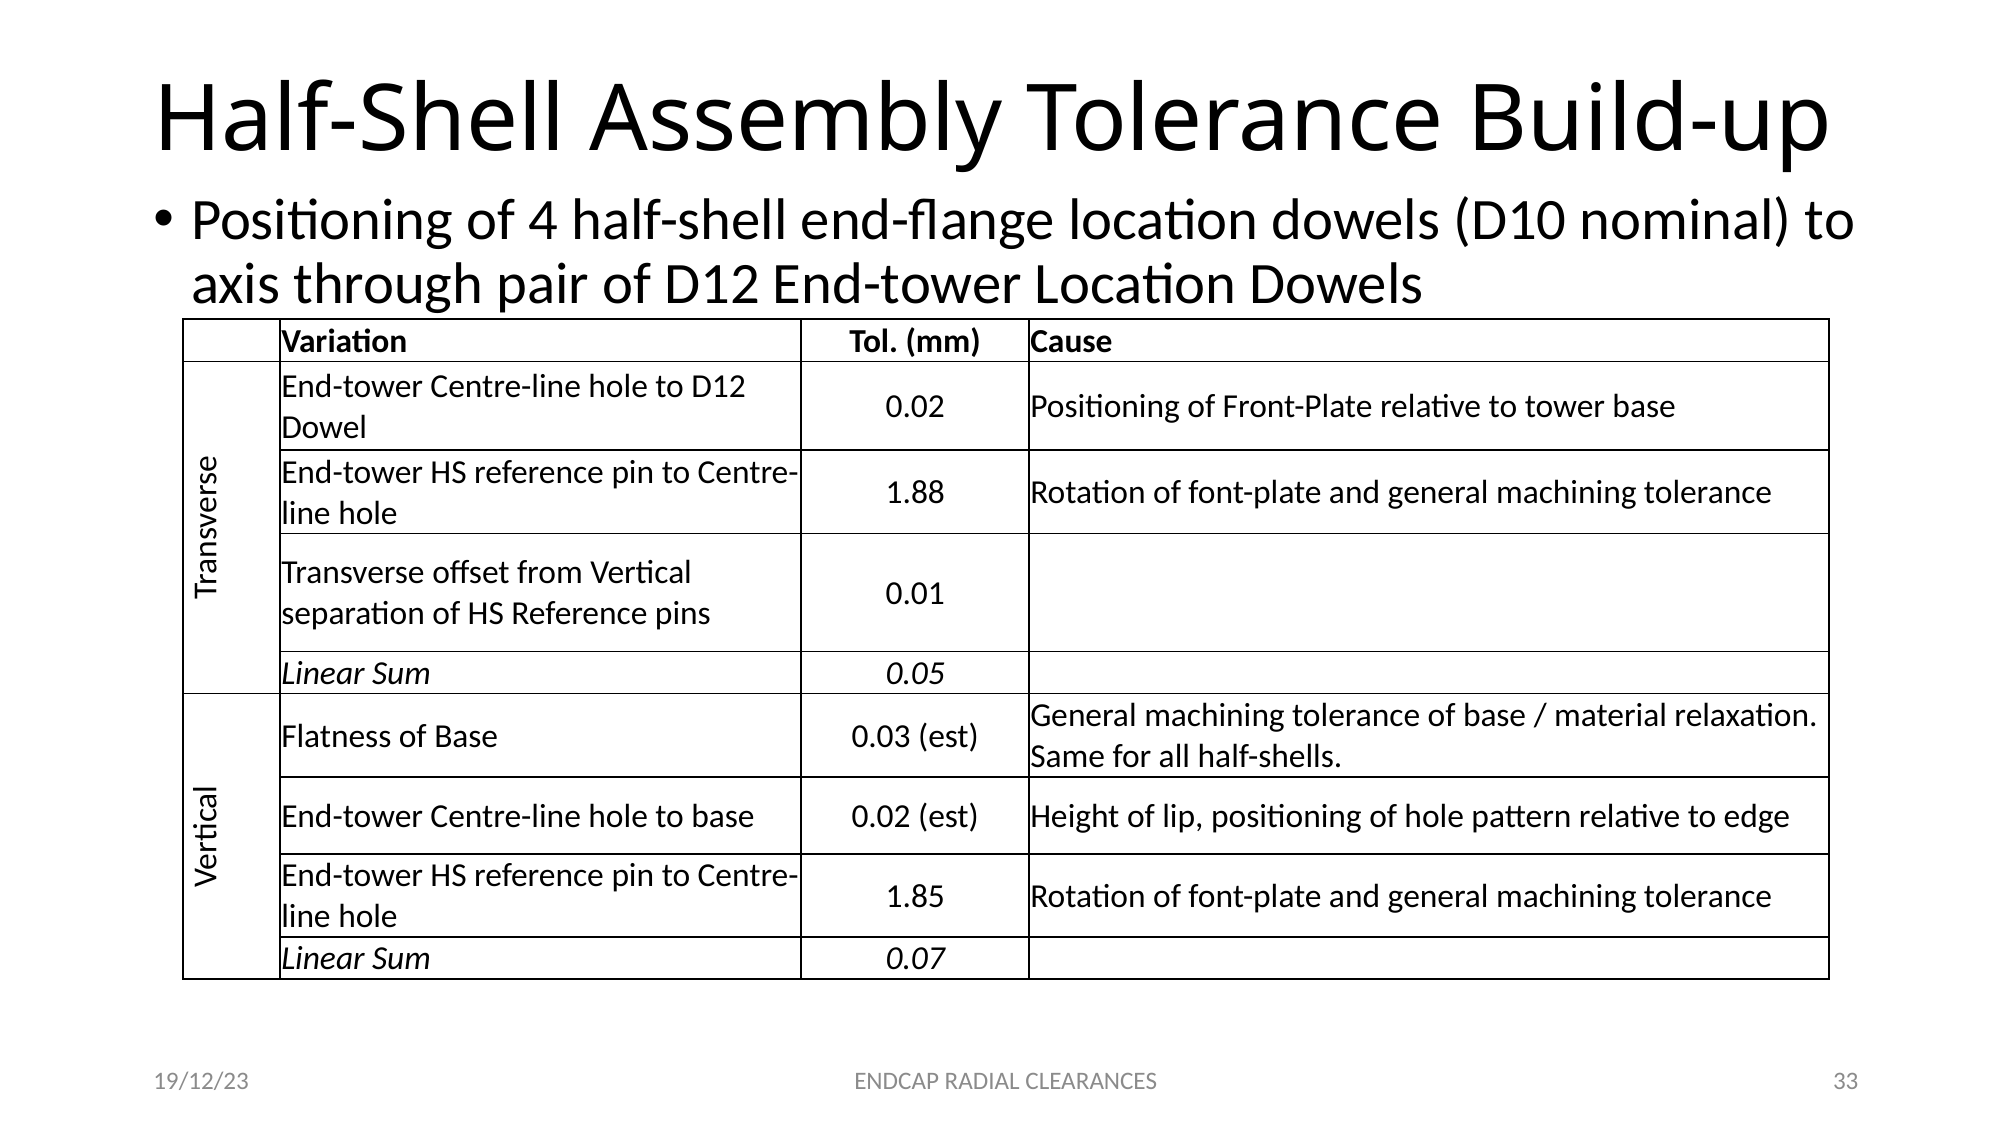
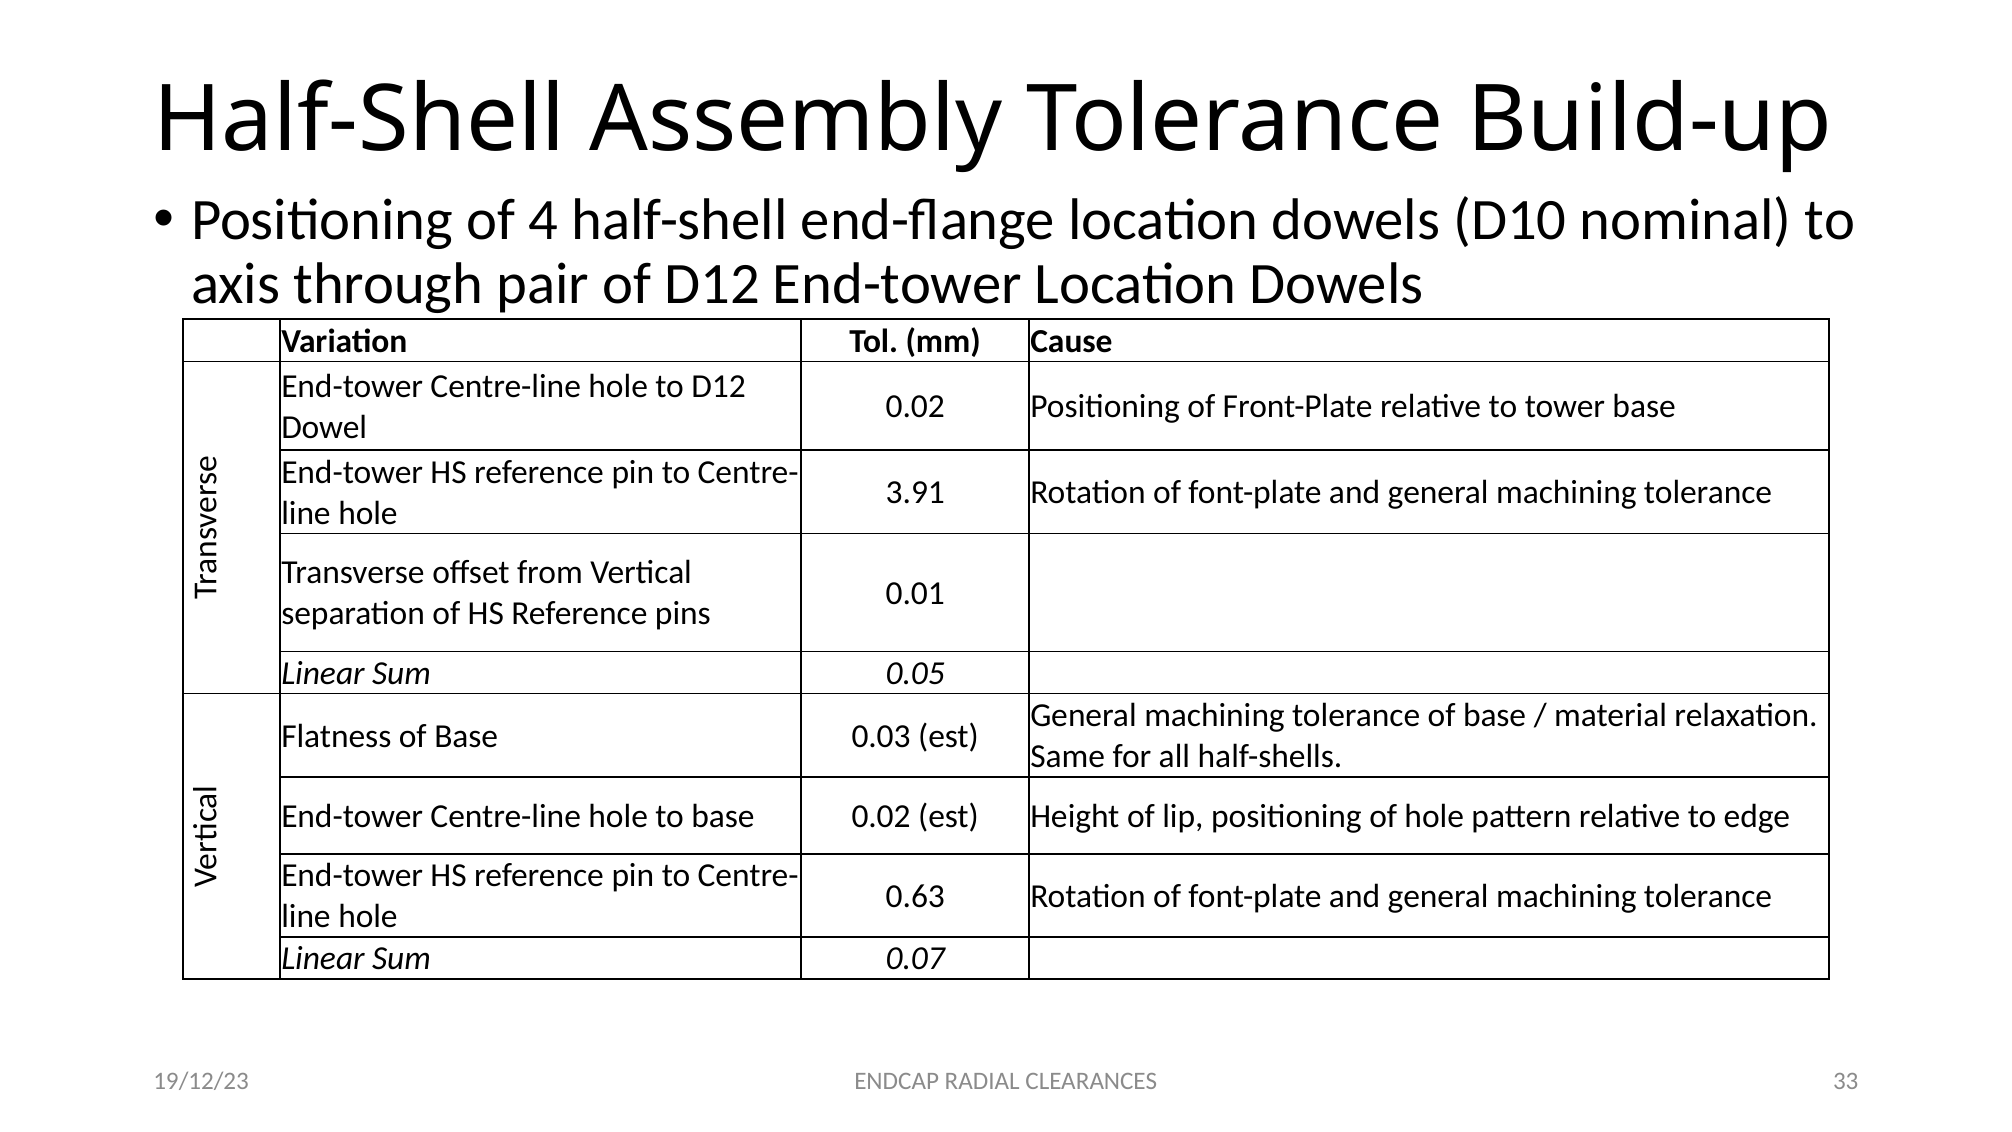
1.88: 1.88 -> 3.91
1.85: 1.85 -> 0.63
